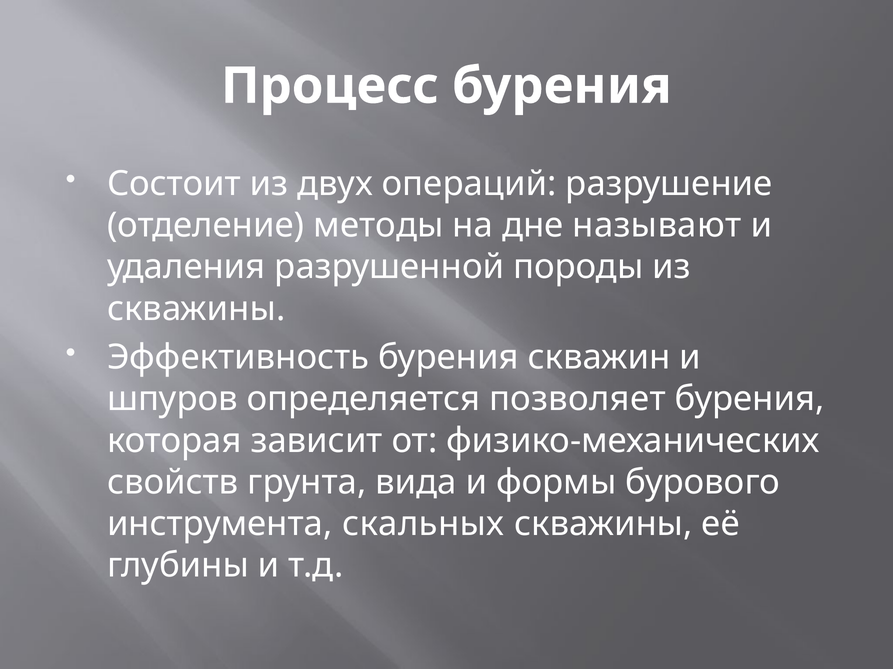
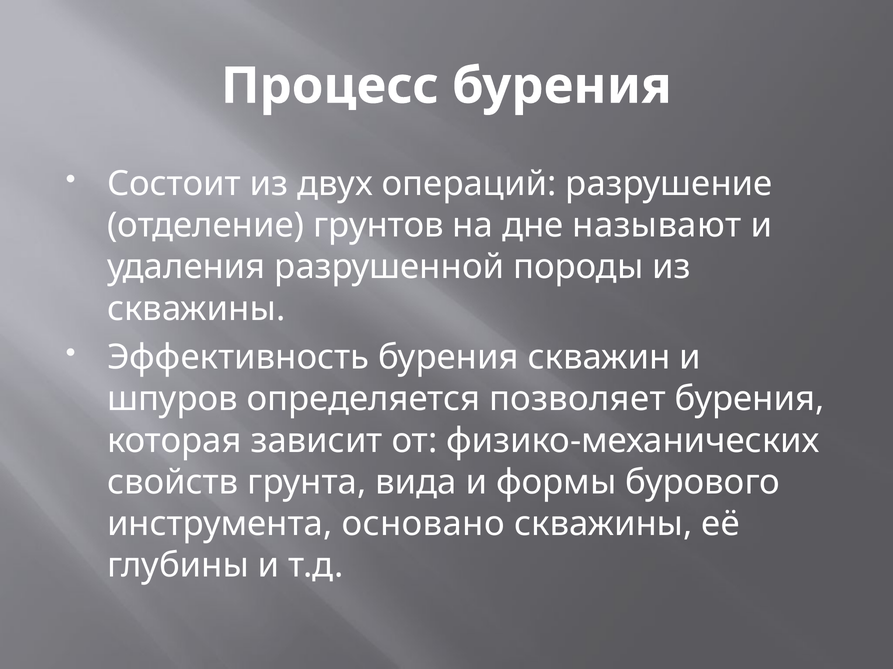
методы: методы -> грунтов
скальных: скальных -> основано
